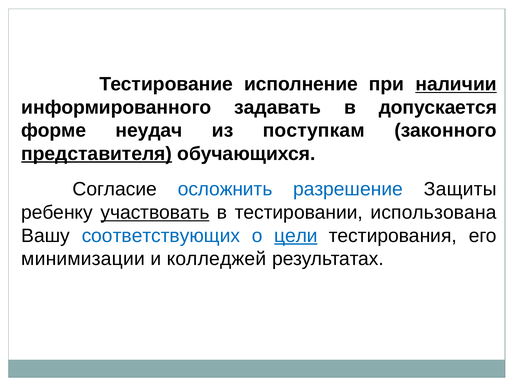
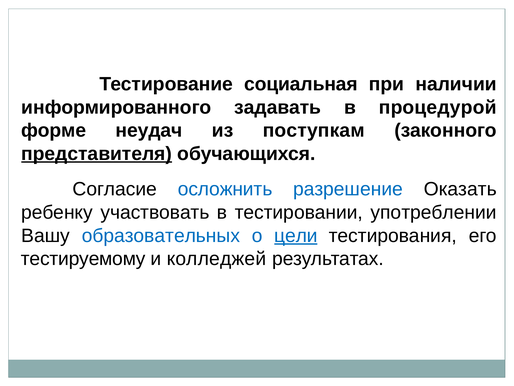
исполнение: исполнение -> социальная
наличии underline: present -> none
допускается: допускается -> процедурой
Защиты: Защиты -> Оказать
участвовать underline: present -> none
использована: использована -> употреблении
соответствующих: соответствующих -> образовательных
минимизации: минимизации -> тестируемому
